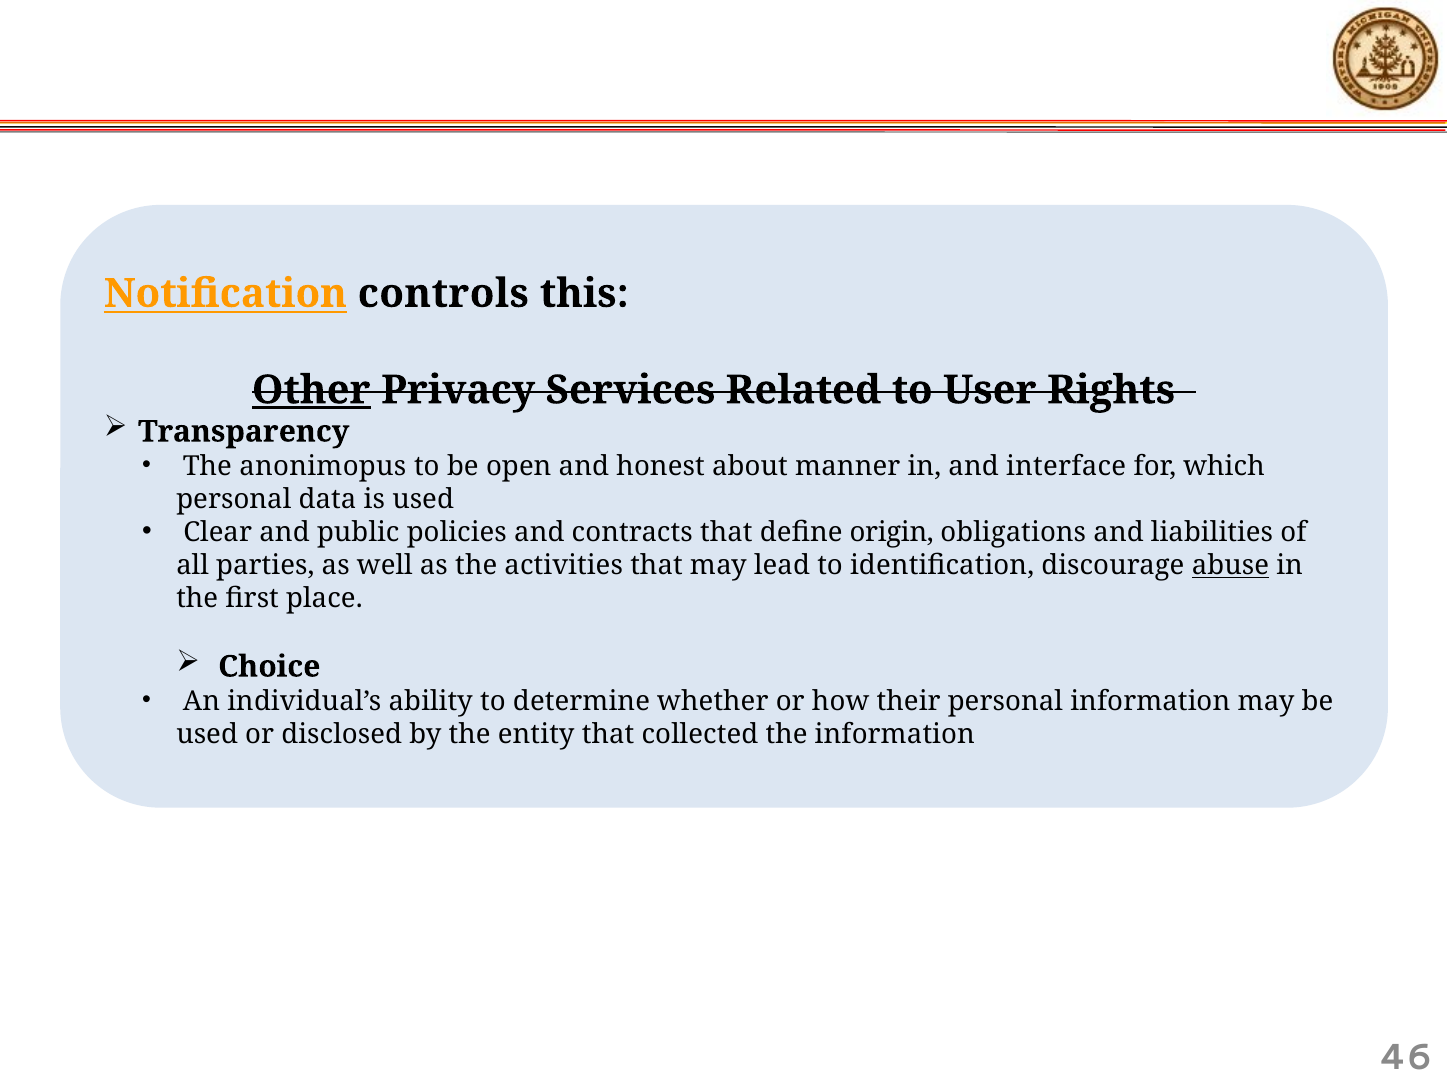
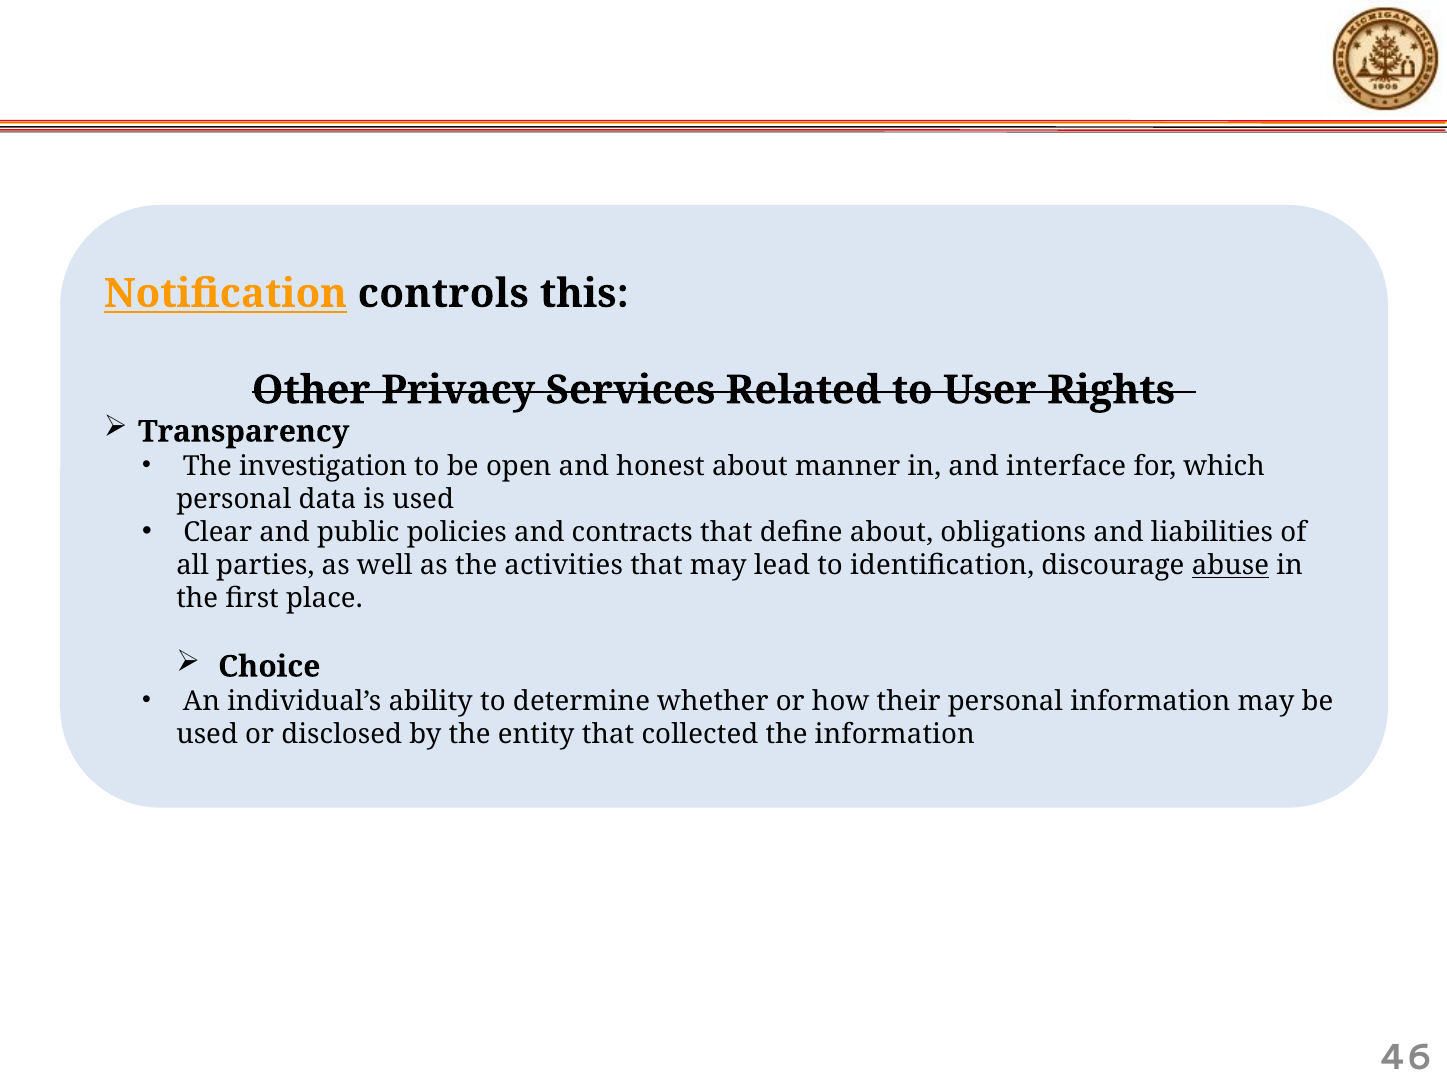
Other underline: present -> none
anonimopus: anonimopus -> investigation
define origin: origin -> about
